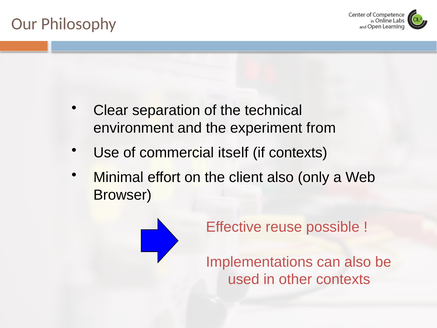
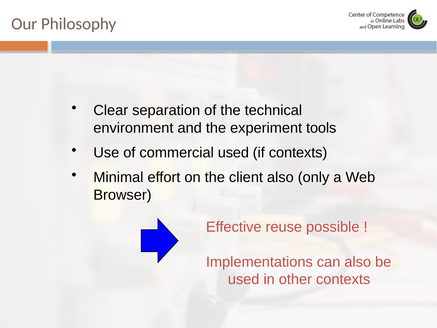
from: from -> tools
commercial itself: itself -> used
